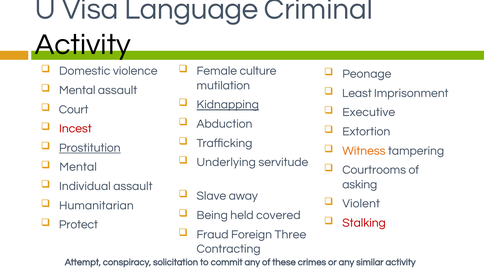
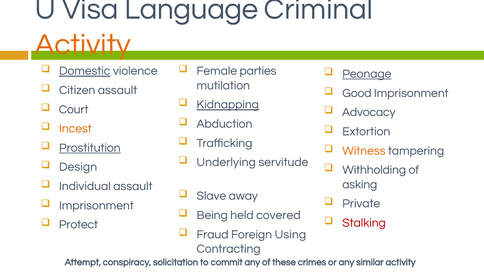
Activity at (83, 45) colour: black -> orange
culture: culture -> parties
Domestic underline: none -> present
Peonage underline: none -> present
Mental at (77, 90): Mental -> Citizen
Least: Least -> Good
Executive: Executive -> Advocacy
Incest colour: red -> orange
Mental at (78, 167): Mental -> Design
Courtrooms: Courtrooms -> Withholding
Violent: Violent -> Private
Humanitarian at (96, 206): Humanitarian -> Imprisonment
Three: Three -> Using
